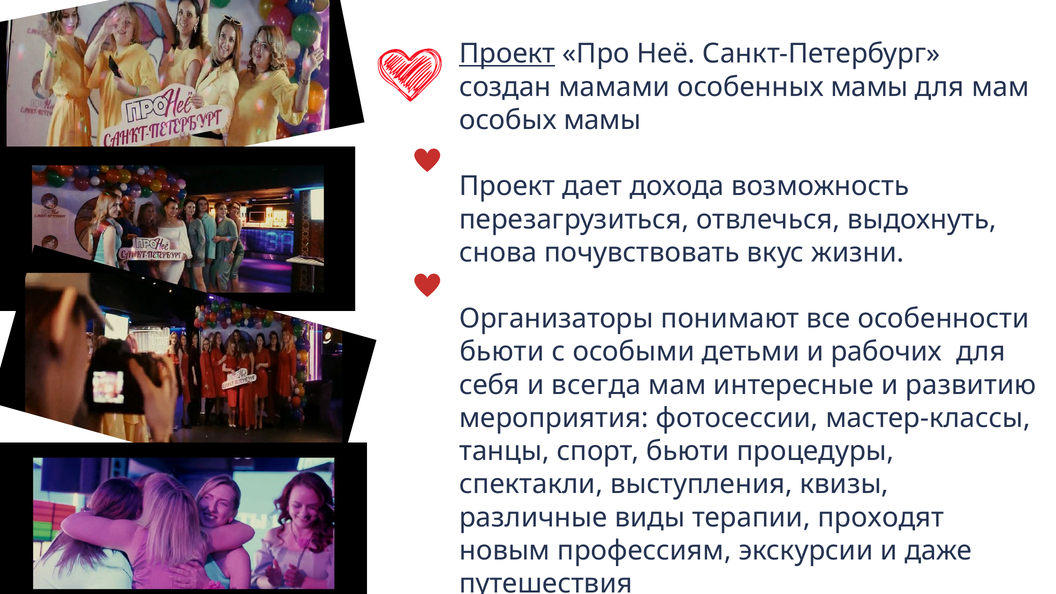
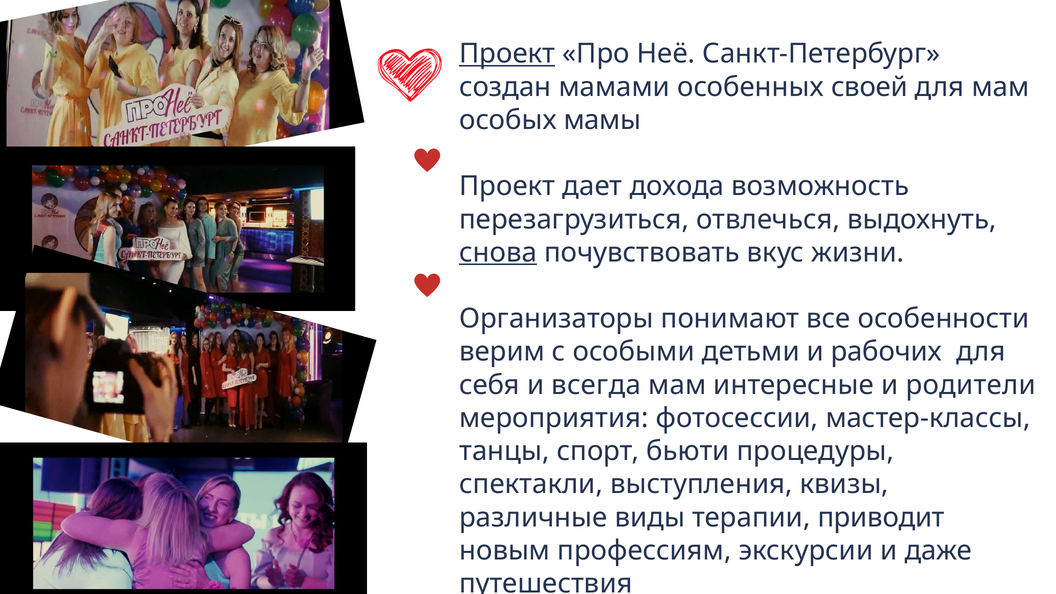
особенных мамы: мамы -> своей
снова underline: none -> present
бьюти at (502, 352): бьюти -> верим
развитию: развитию -> родители
проходят: проходят -> приводит
